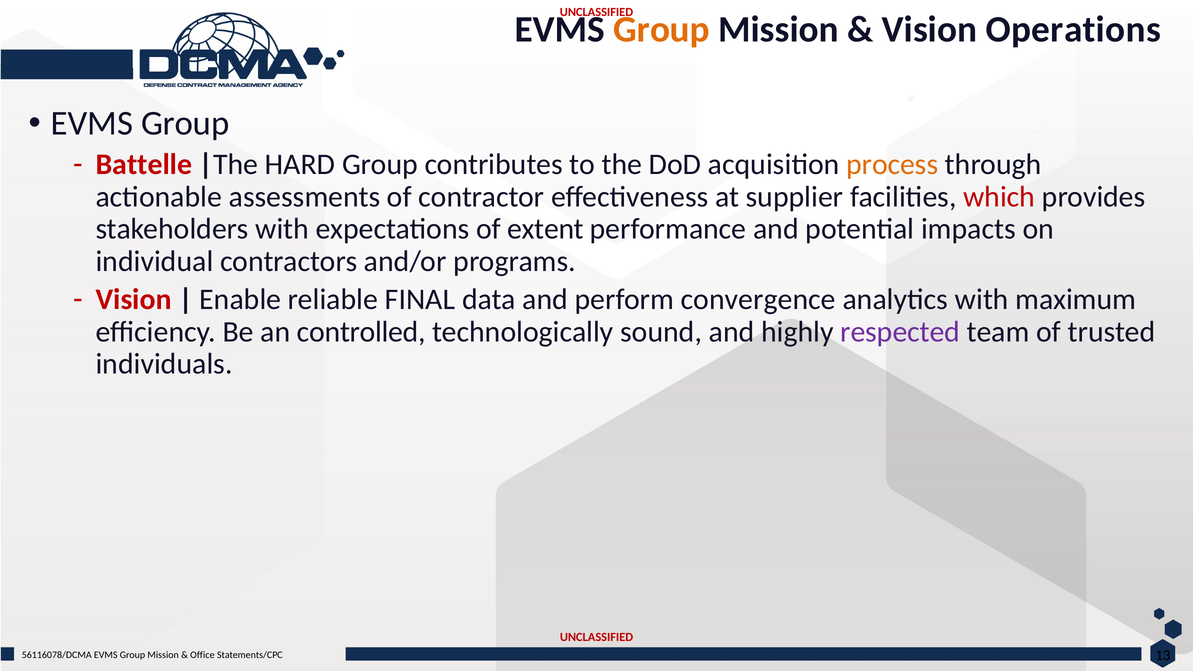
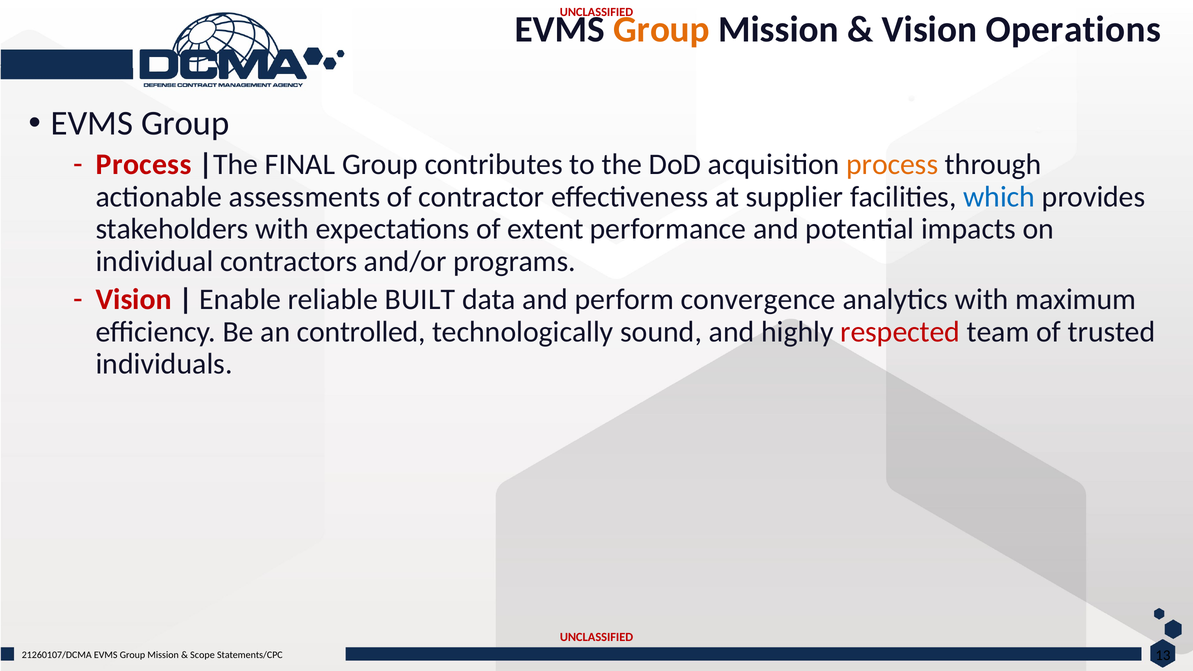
Battelle at (144, 165): Battelle -> Process
HARD: HARD -> FINAL
which colour: red -> blue
FINAL: FINAL -> BUILT
respected colour: purple -> red
56116078/DCMA: 56116078/DCMA -> 21260107/DCMA
Office: Office -> Scope
